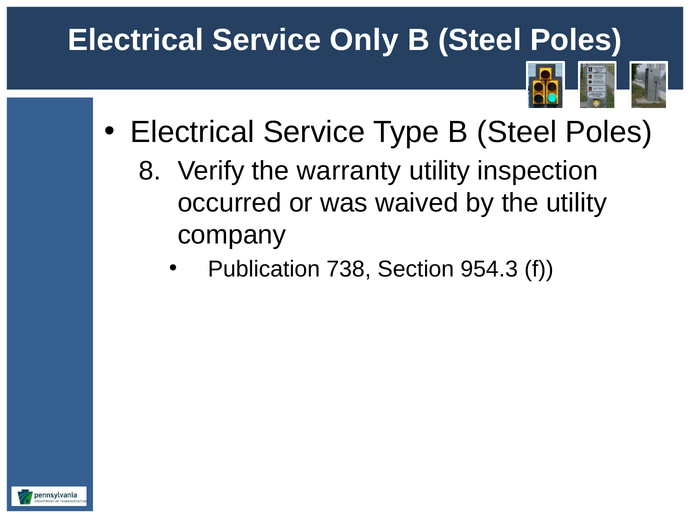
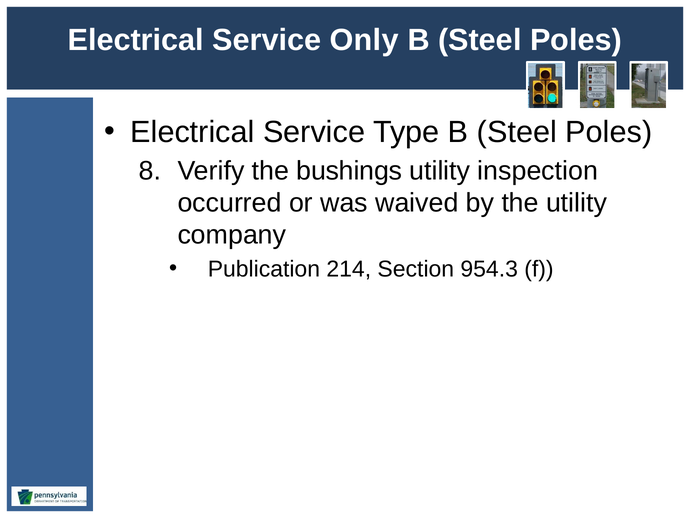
warranty: warranty -> bushings
738: 738 -> 214
